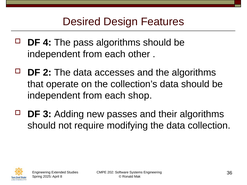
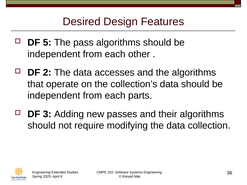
4: 4 -> 5
shop: shop -> parts
